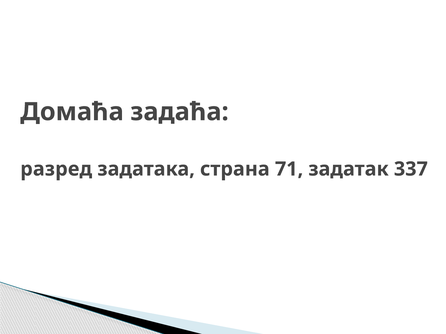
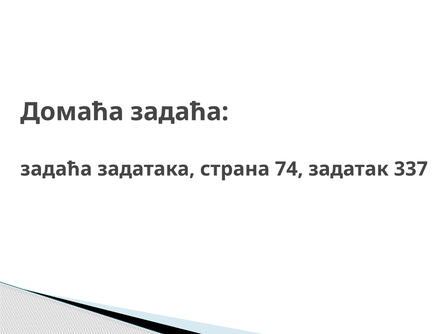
разред at (56, 169): разред -> задаћа
71: 71 -> 74
